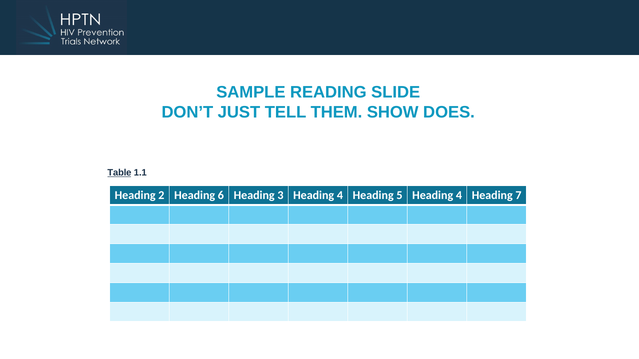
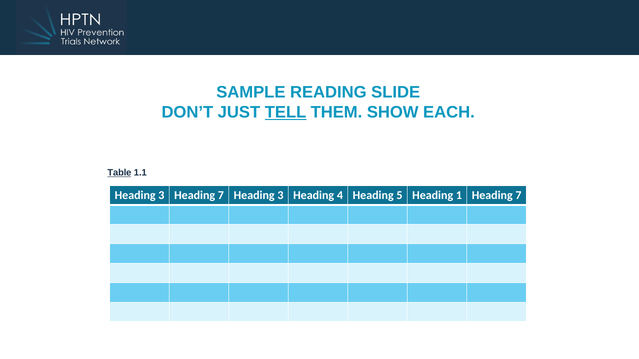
TELL underline: none -> present
DOES: DOES -> EACH
2 at (161, 196): 2 -> 3
6 at (221, 196): 6 -> 7
5 Heading 4: 4 -> 1
